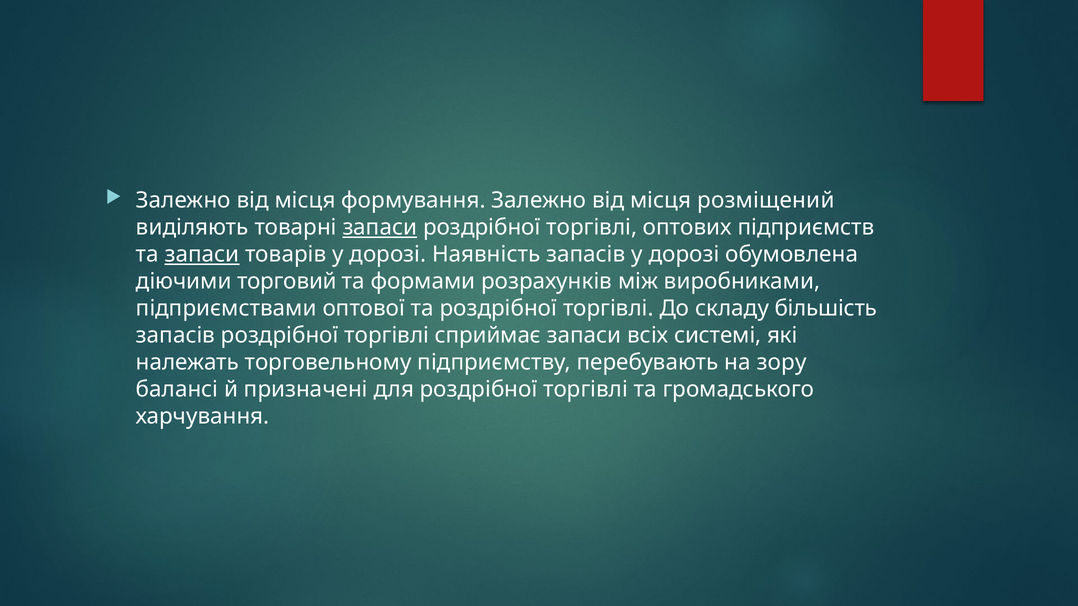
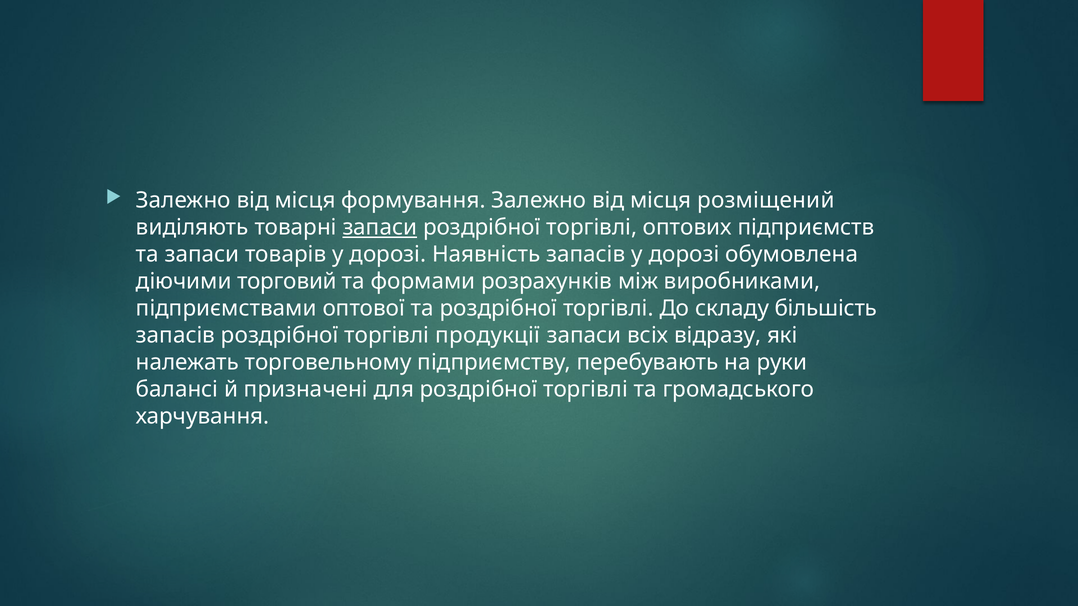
запаси at (202, 255) underline: present -> none
сприймає: сприймає -> продукції
системі: системі -> відразу
зору: зору -> руки
